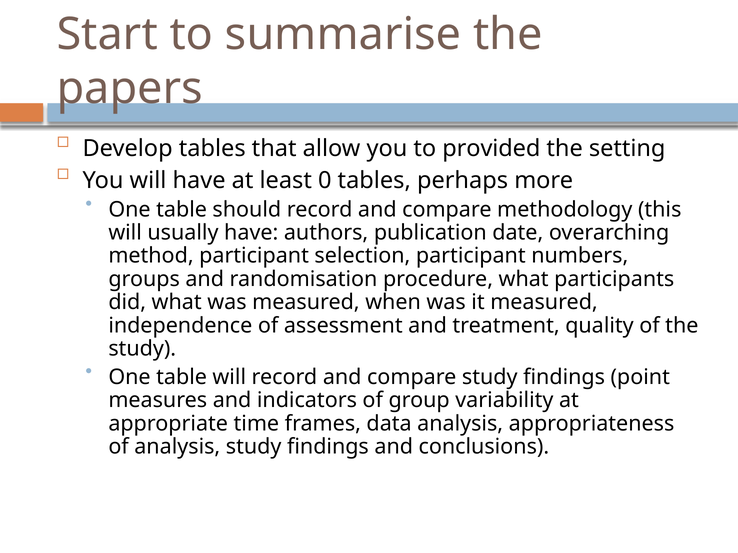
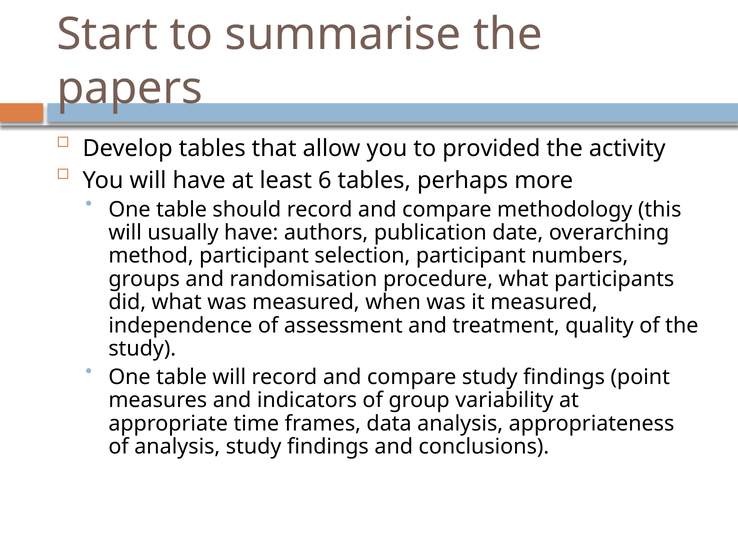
setting: setting -> activity
0: 0 -> 6
